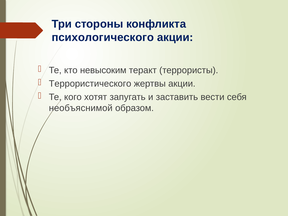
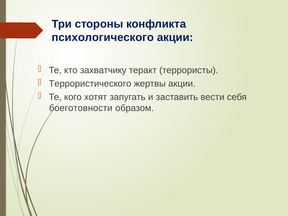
невысоким: невысоким -> захватчику
необъяснимой: необъяснимой -> боеготовности
